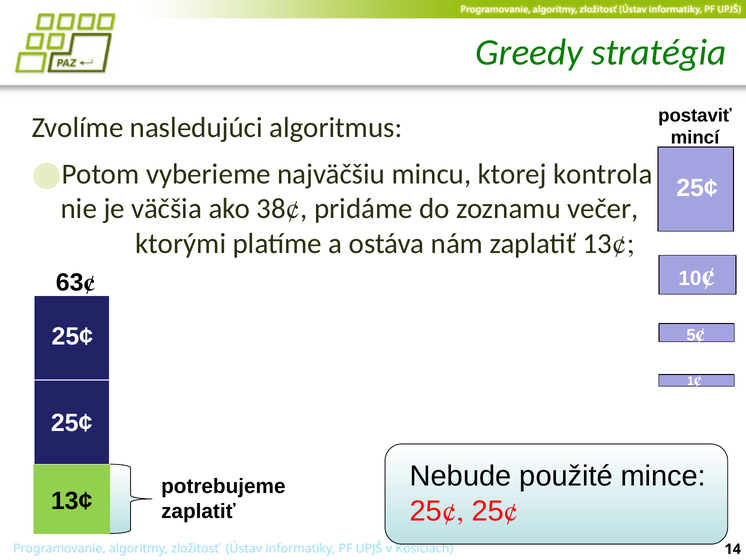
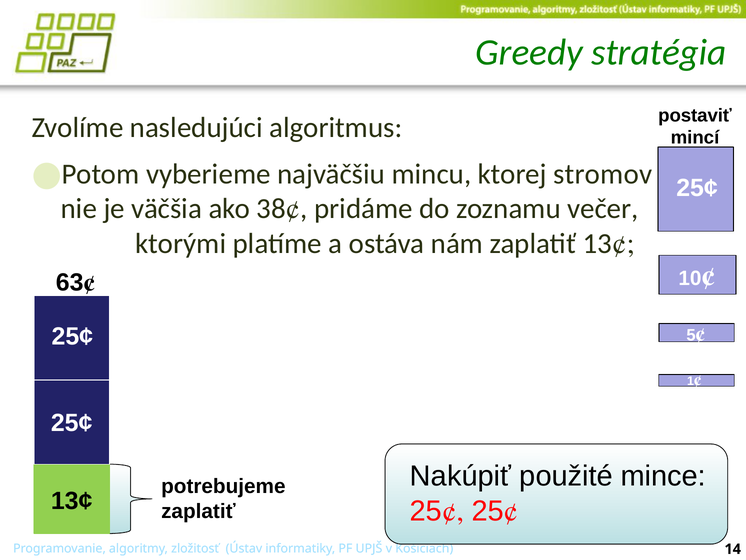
kontrola: kontrola -> stromov
Nebude: Nebude -> Nakúpiť
